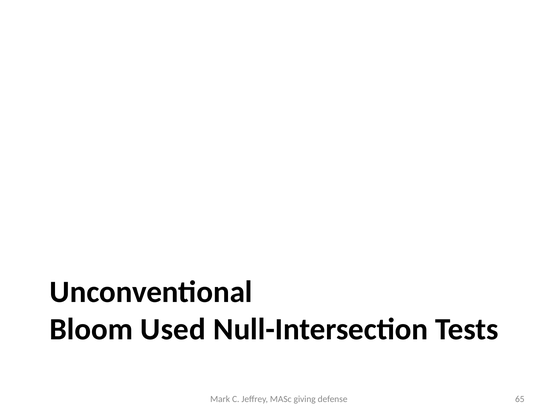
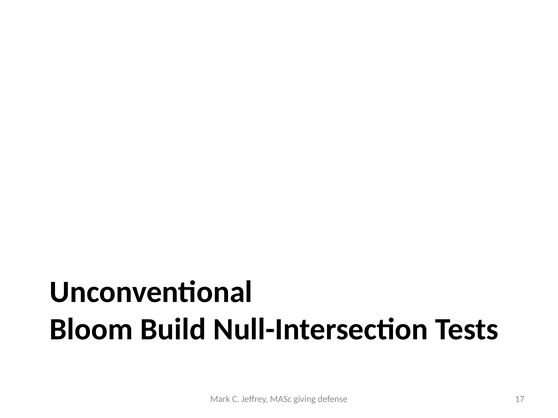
Used: Used -> Build
65: 65 -> 17
